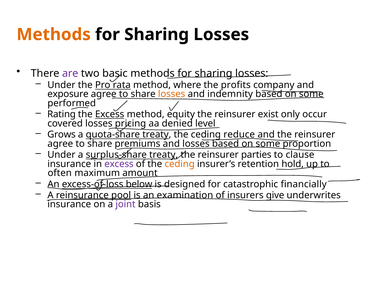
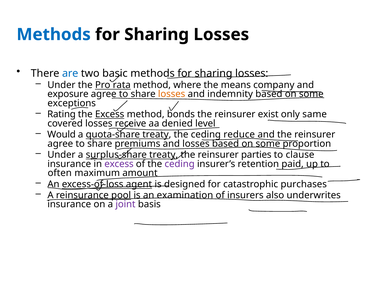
Methods at (54, 34) colour: orange -> blue
are colour: purple -> blue
profits: profits -> means
performed: performed -> exceptions
equity: equity -> bonds
occur: occur -> same
pricing: pricing -> receive
Grows: Grows -> Would
ceding at (180, 164) colour: orange -> purple
hold: hold -> paid
below: below -> agent
financially: financially -> purchases
give: give -> also
